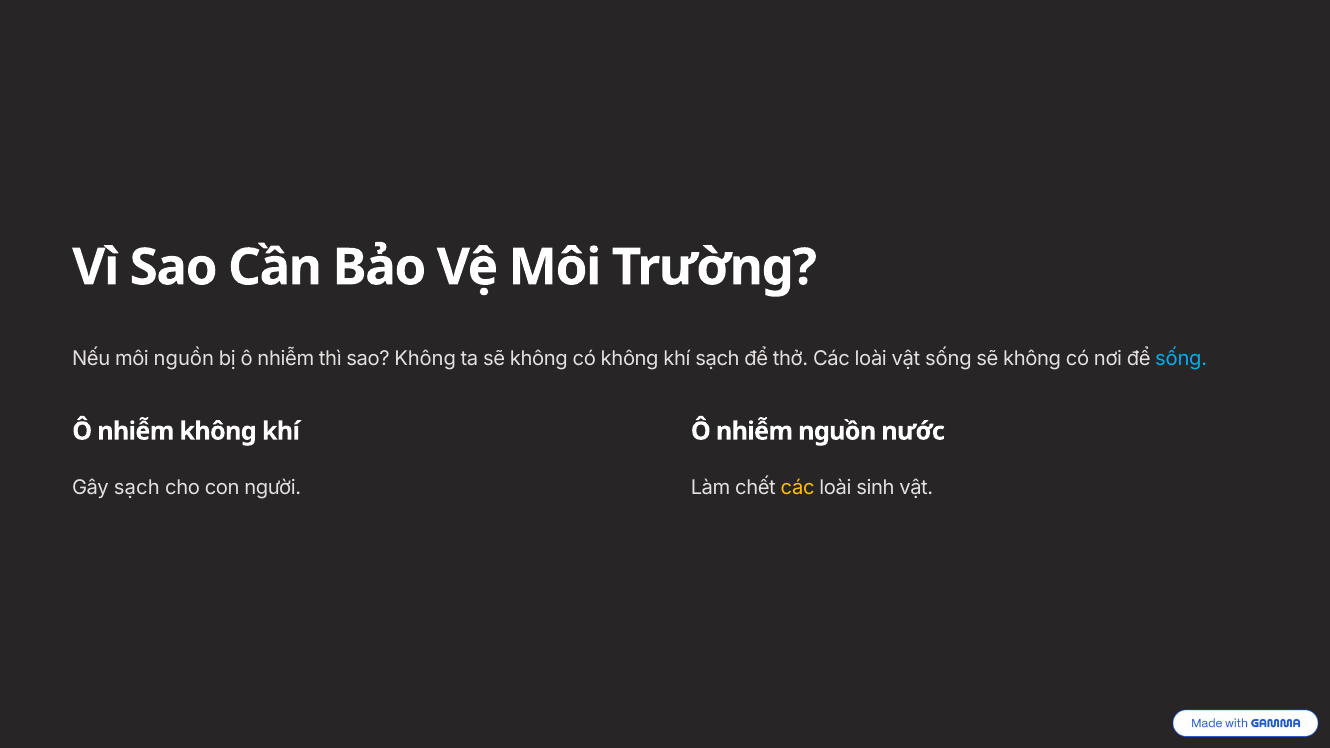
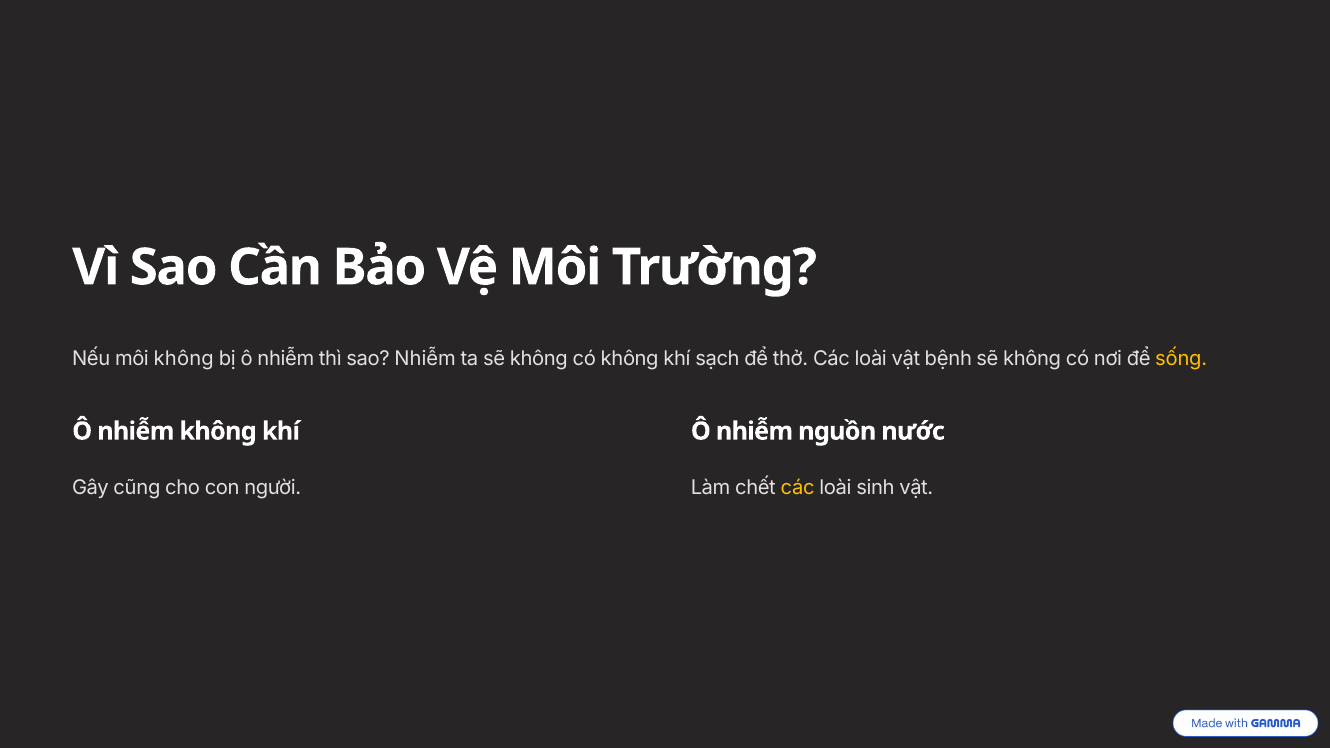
môi nguồn: nguồn -> không
sao Không: Không -> Nhiễm
vật sống: sống -> bệnh
sống at (1181, 358) colour: light blue -> yellow
Gây sạch: sạch -> cũng
